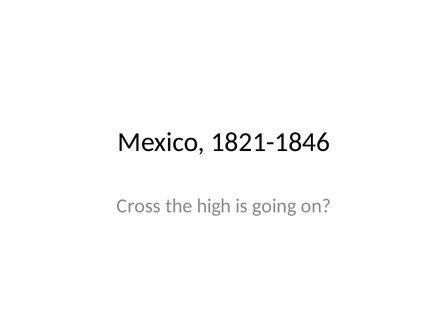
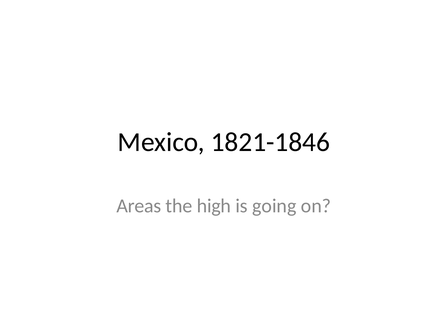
Cross: Cross -> Areas
